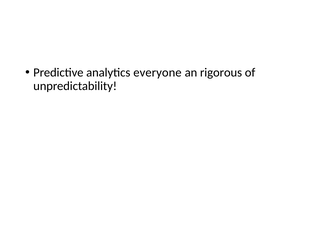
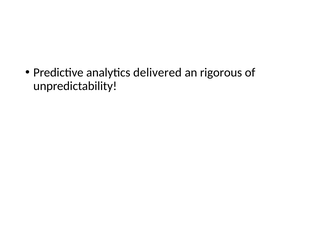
everyone: everyone -> delivered
